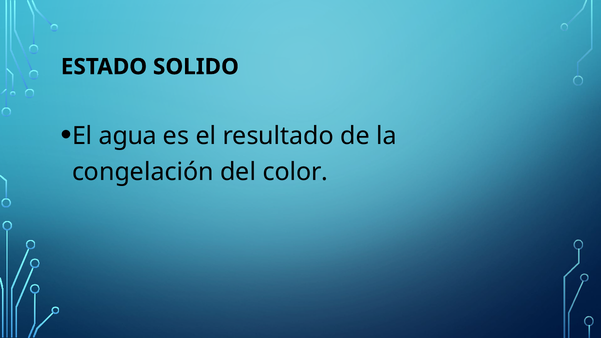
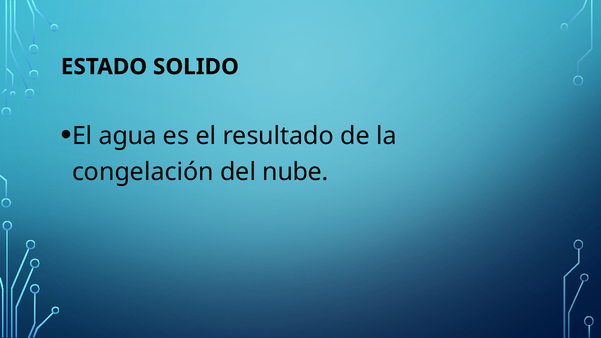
color: color -> nube
